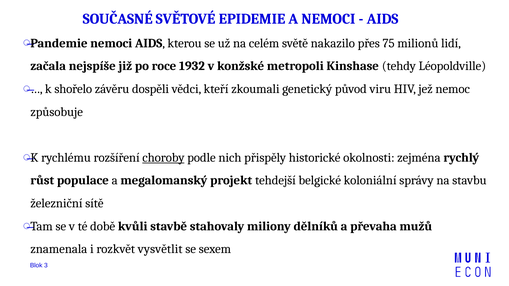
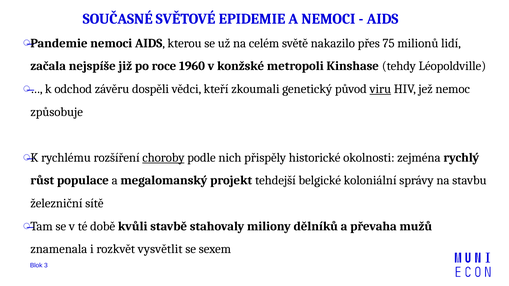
1932: 1932 -> 1960
shořelo: shořelo -> odchod
viru underline: none -> present
